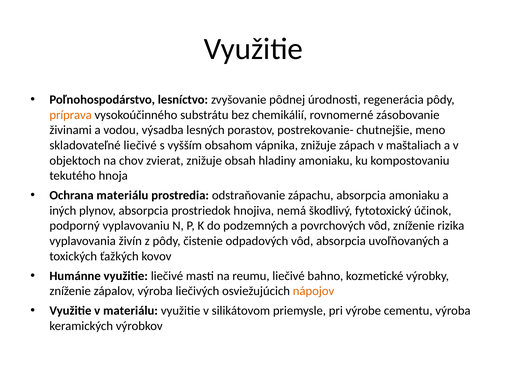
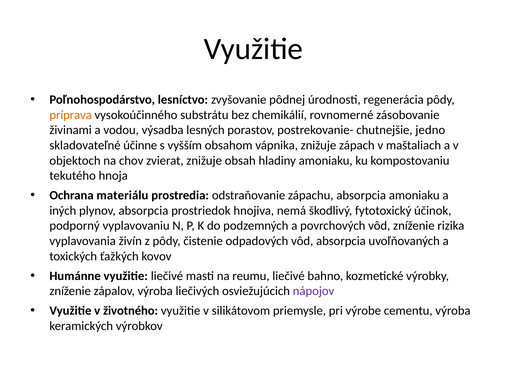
meno: meno -> jedno
skladovateľné liečivé: liečivé -> účinne
nápojov colour: orange -> purple
v materiálu: materiálu -> životného
